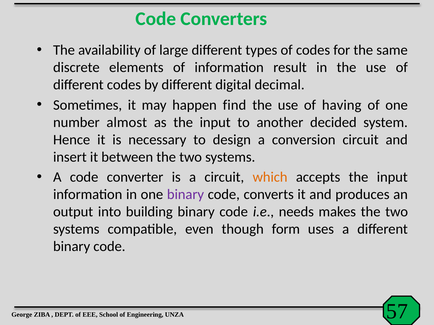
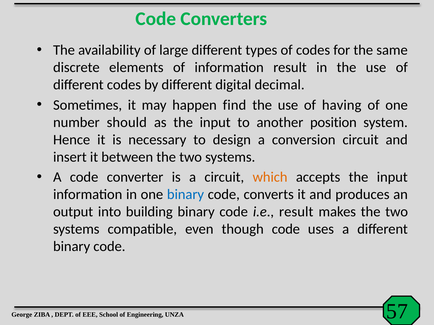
almost: almost -> should
decided: decided -> position
binary at (185, 195) colour: purple -> blue
i.e needs: needs -> result
though form: form -> code
